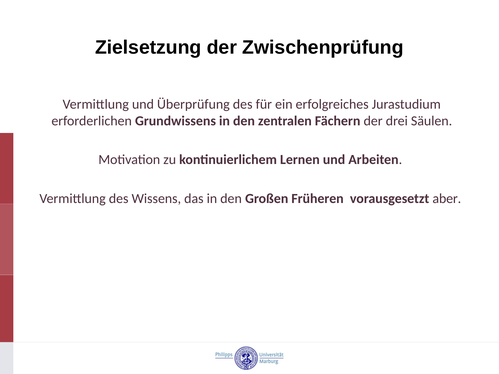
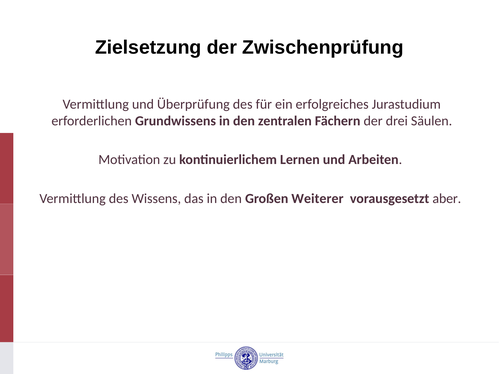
Früheren: Früheren -> Weiterer
